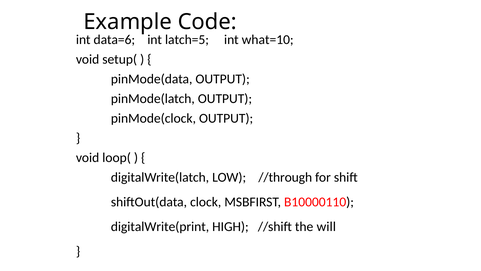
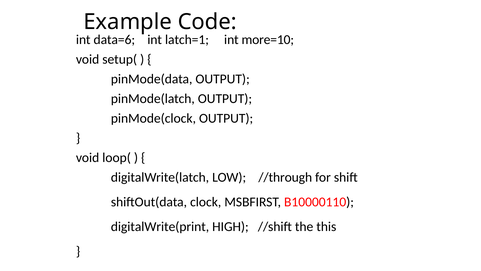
latch=5: latch=5 -> latch=1
what=10: what=10 -> more=10
will: will -> this
